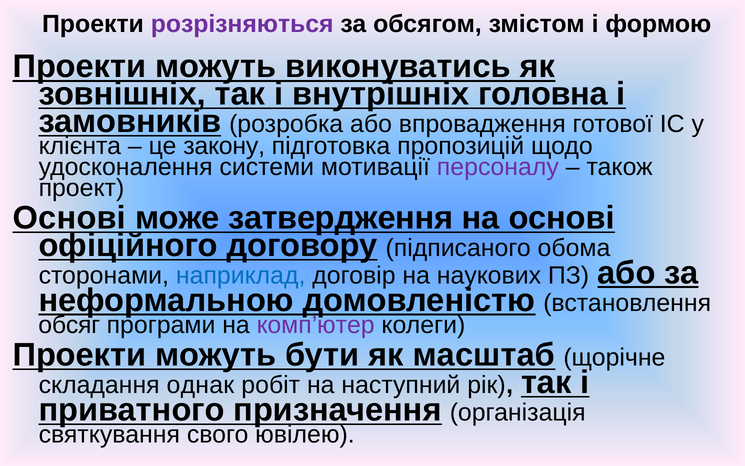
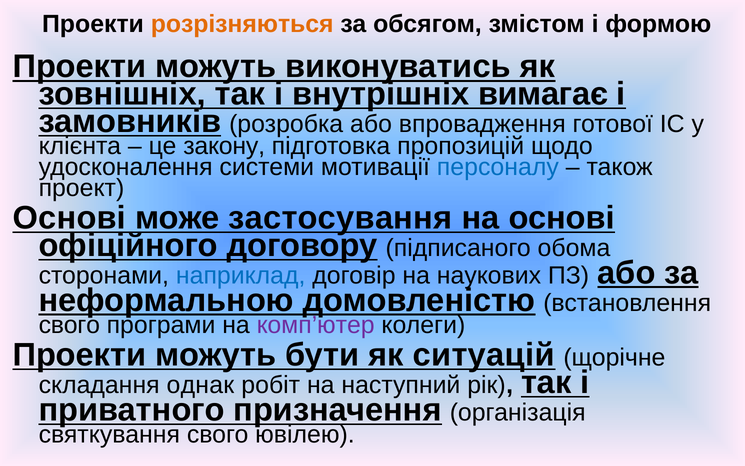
розрізняються colour: purple -> orange
головна: головна -> вимагає
персоналу colour: purple -> blue
затвердження: затвердження -> застосування
обсяг at (69, 325): обсяг -> свого
масштаб: масштаб -> ситуацій
